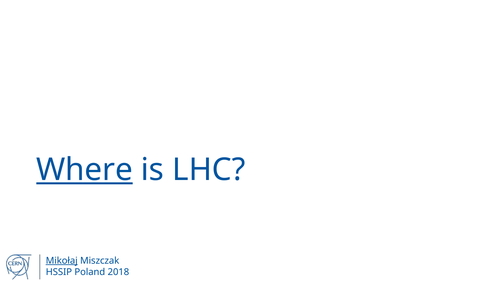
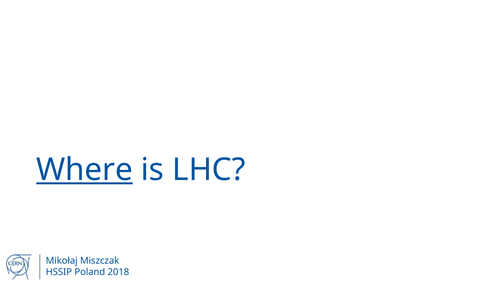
Mikołaj underline: present -> none
